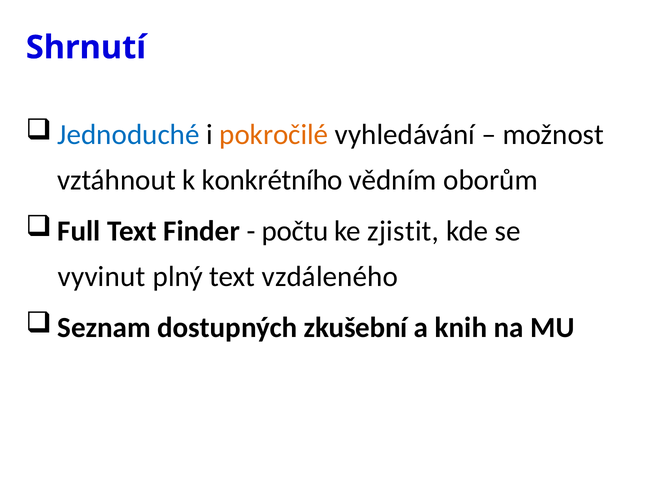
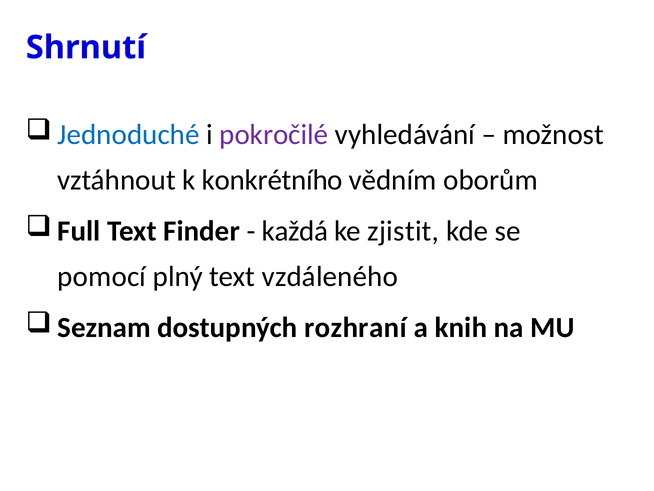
pokročilé colour: orange -> purple
počtu: počtu -> každá
vyvinut: vyvinut -> pomocí
zkušební: zkušební -> rozhraní
